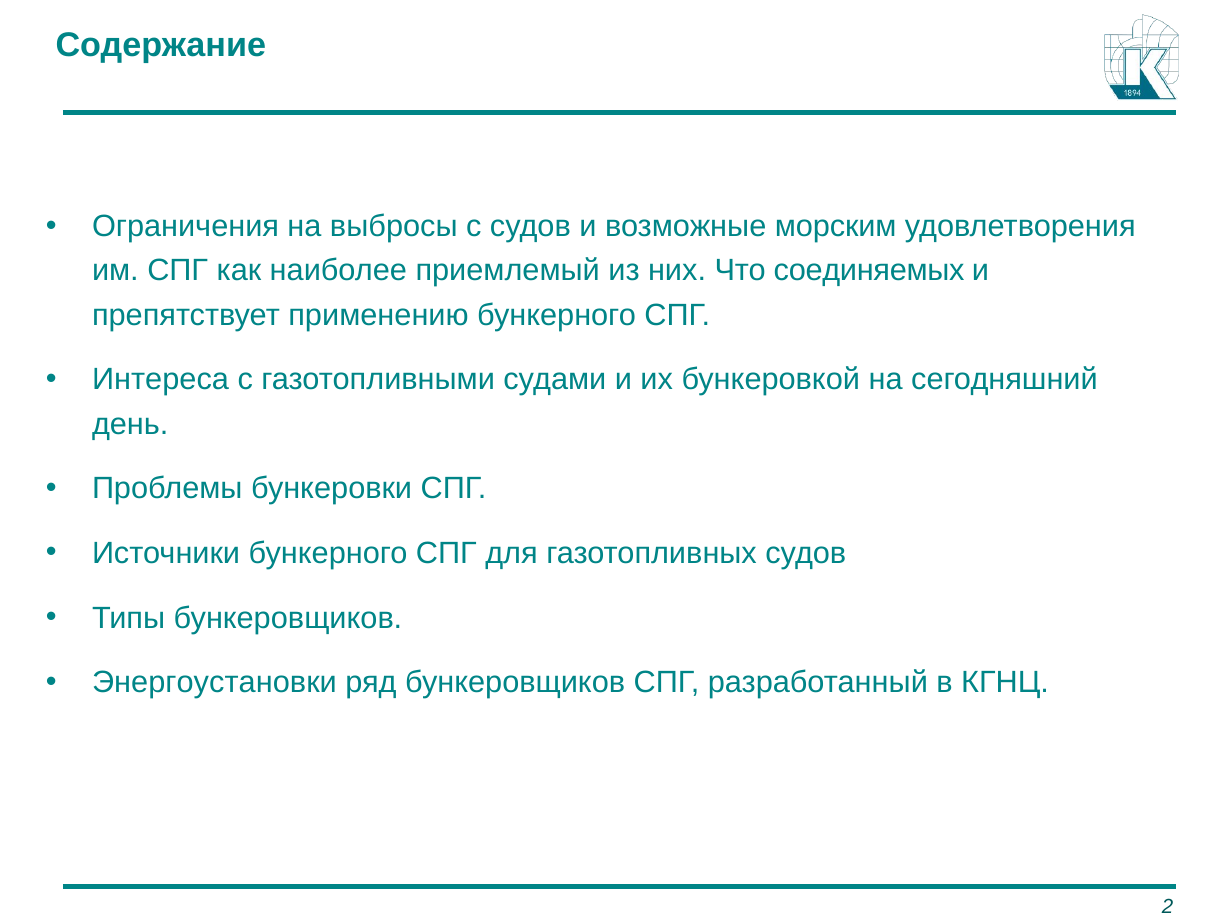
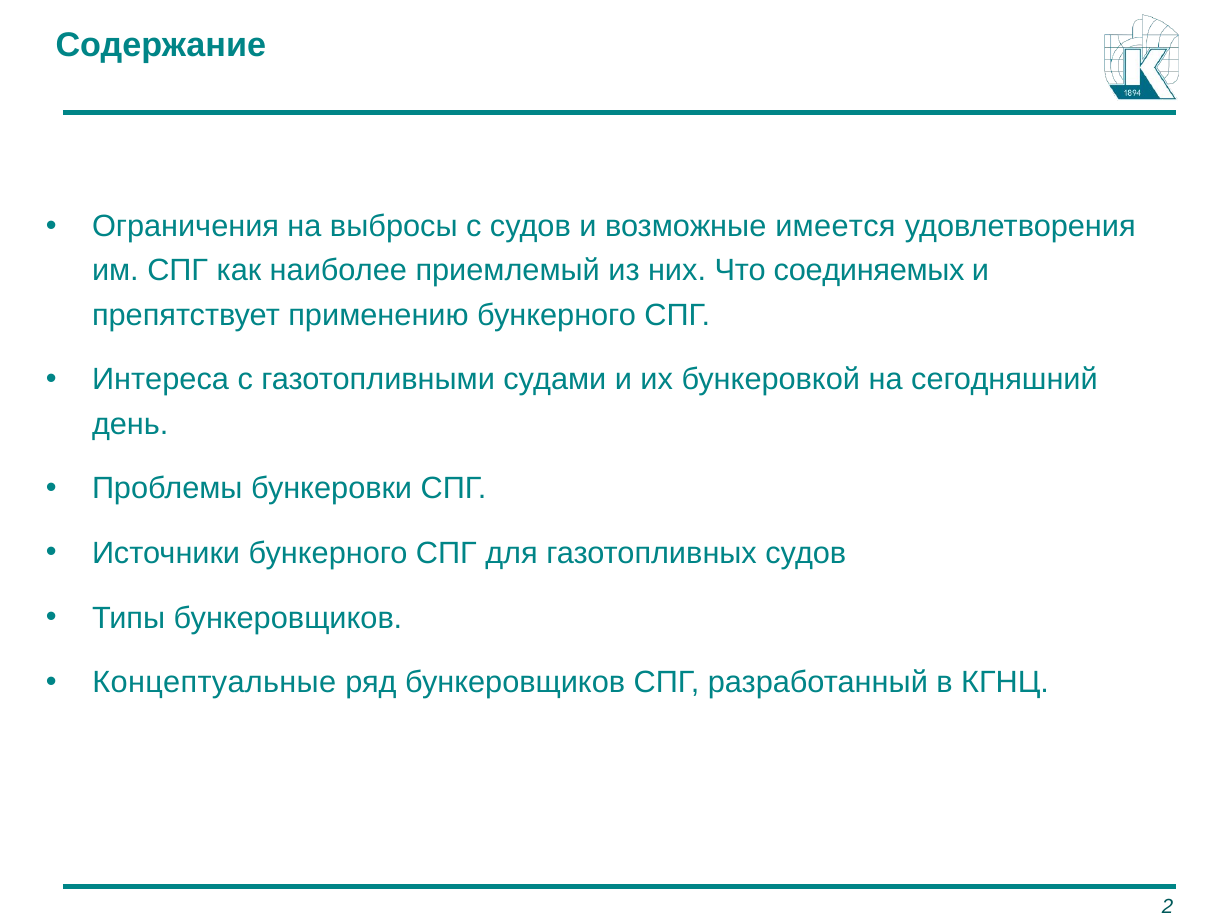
морским: морским -> имеется
Энергоустановки: Энергоустановки -> Концептуальные
